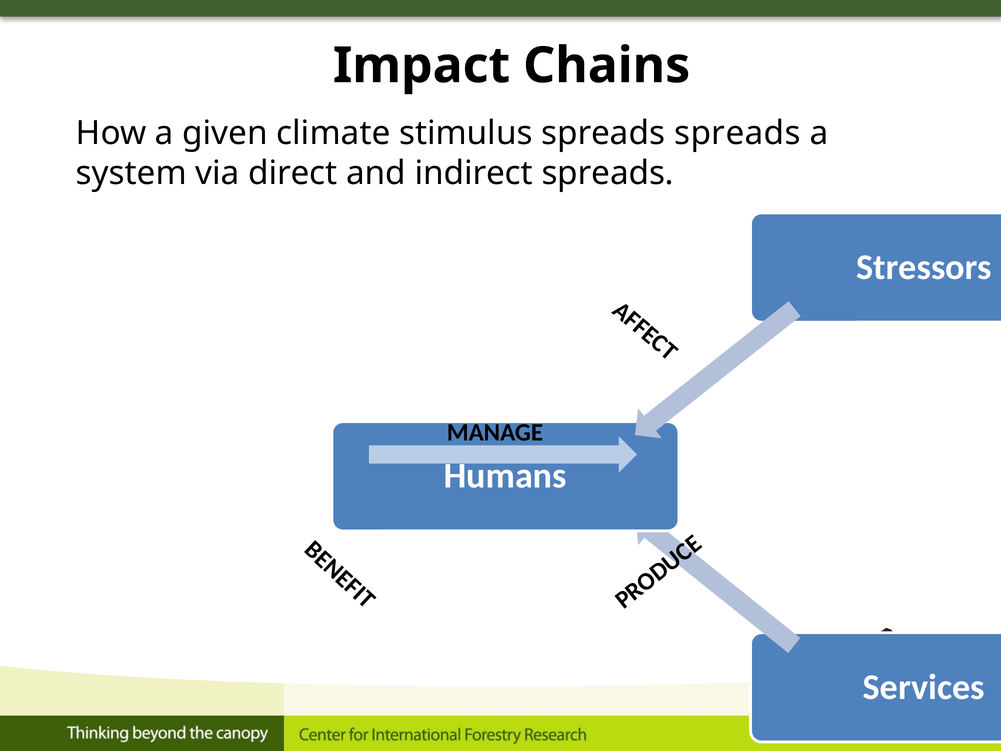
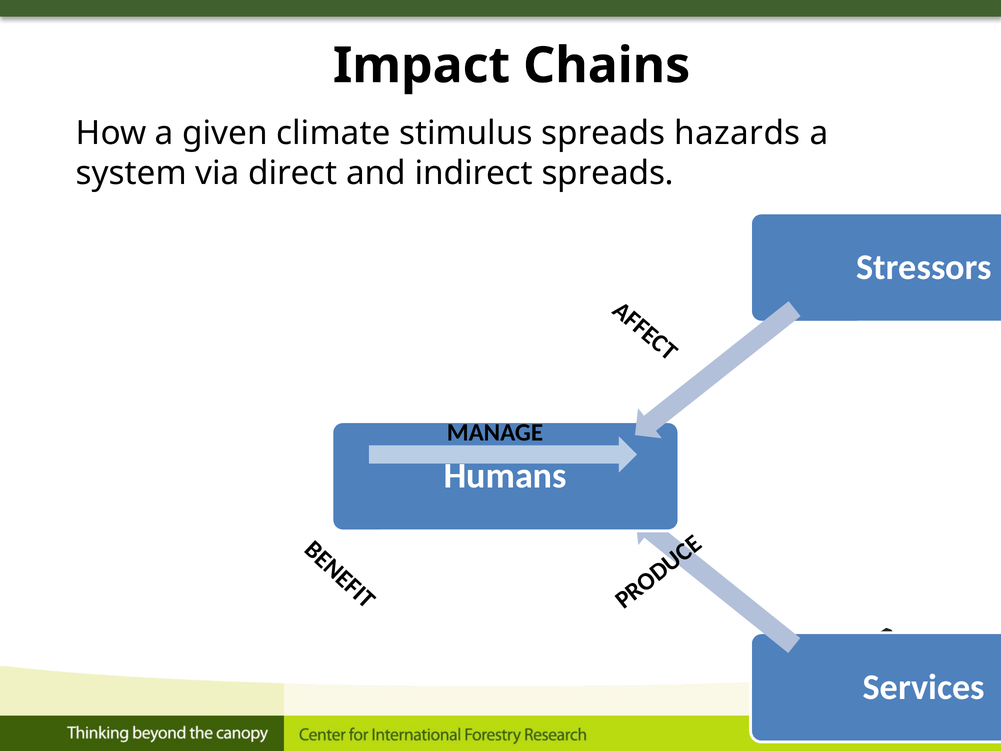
spreads spreads: spreads -> hazards
